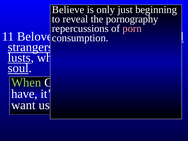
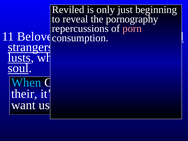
Believe: Believe -> Reviled
When colour: light green -> light blue
have: have -> their
